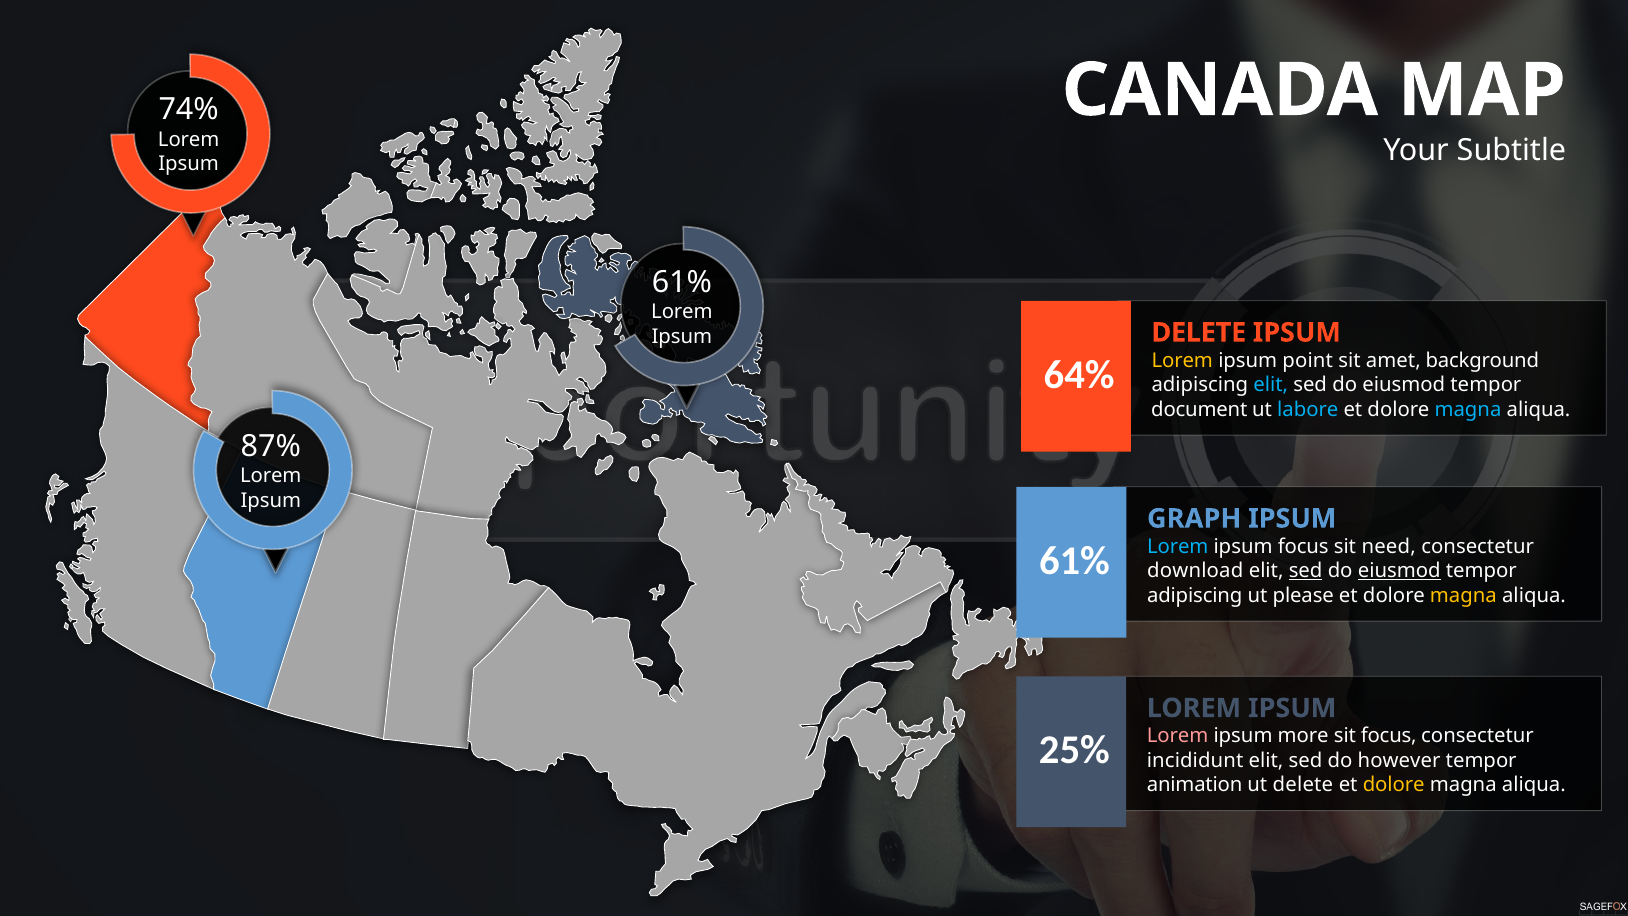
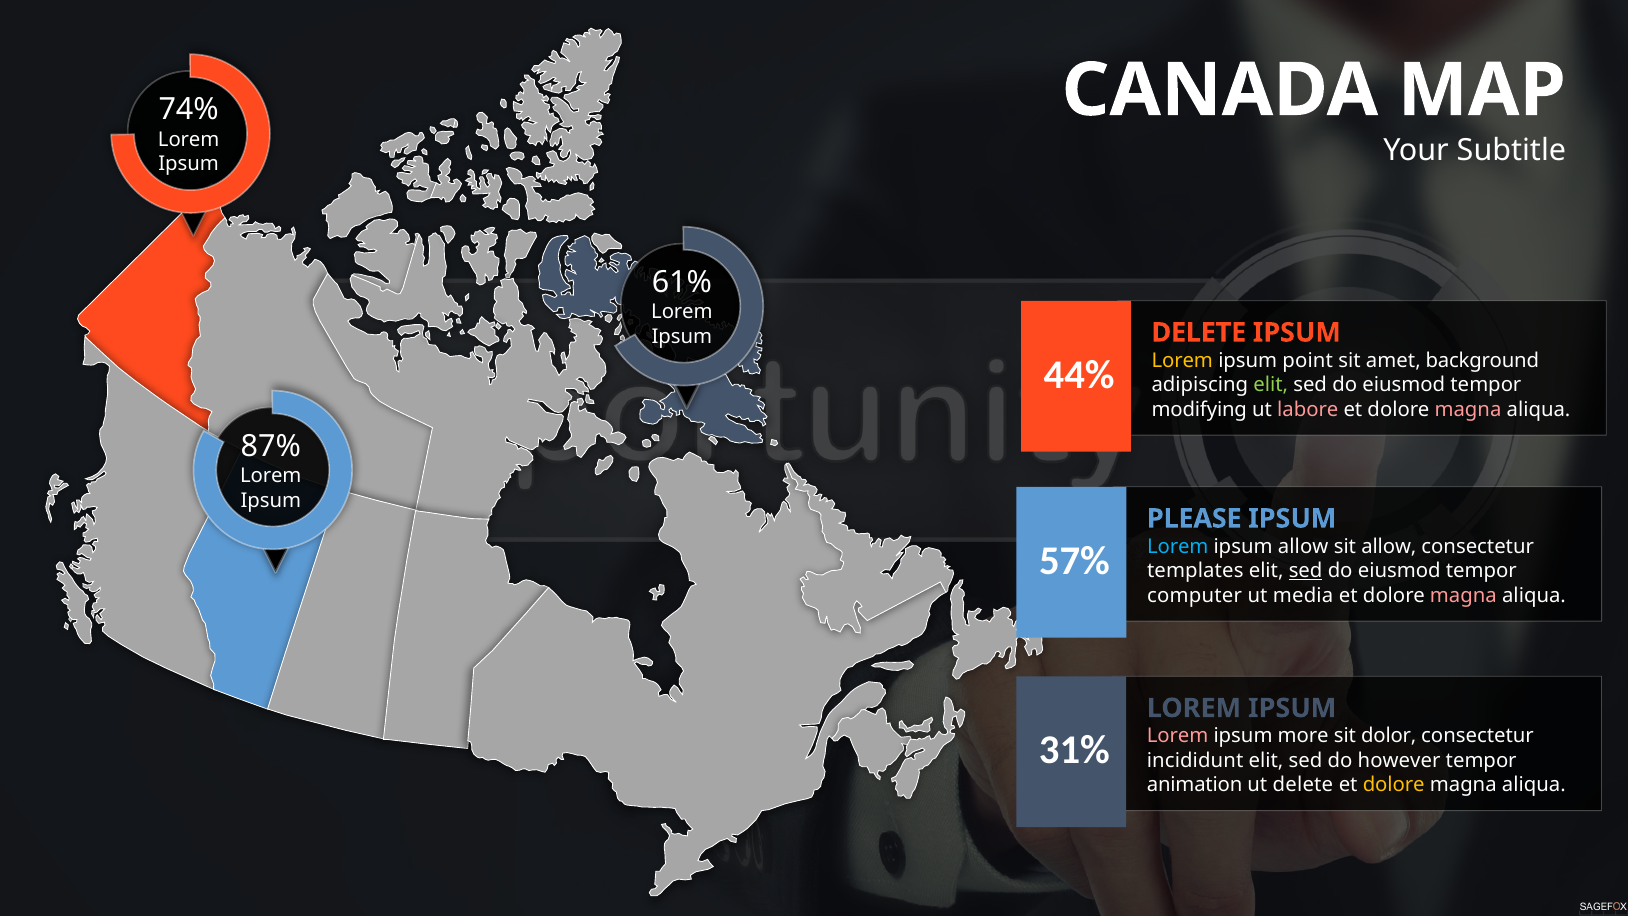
64%: 64% -> 44%
elit at (1271, 385) colour: light blue -> light green
document: document -> modifying
labore colour: light blue -> pink
magna at (1468, 409) colour: light blue -> pink
GRAPH: GRAPH -> PLEASE
ipsum focus: focus -> allow
sit need: need -> allow
61% at (1075, 561): 61% -> 57%
download: download -> templates
eiusmod at (1399, 571) underline: present -> none
adipiscing at (1195, 595): adipiscing -> computer
please: please -> media
magna at (1463, 595) colour: yellow -> pink
sit focus: focus -> dolor
25%: 25% -> 31%
